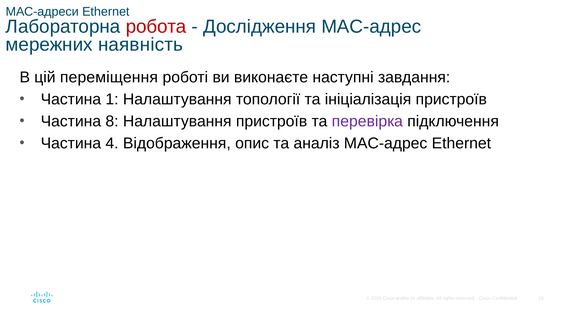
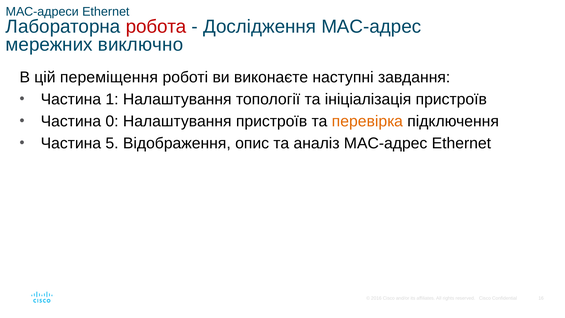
наявність: наявність -> виключно
8: 8 -> 0
перевірка colour: purple -> orange
4: 4 -> 5
